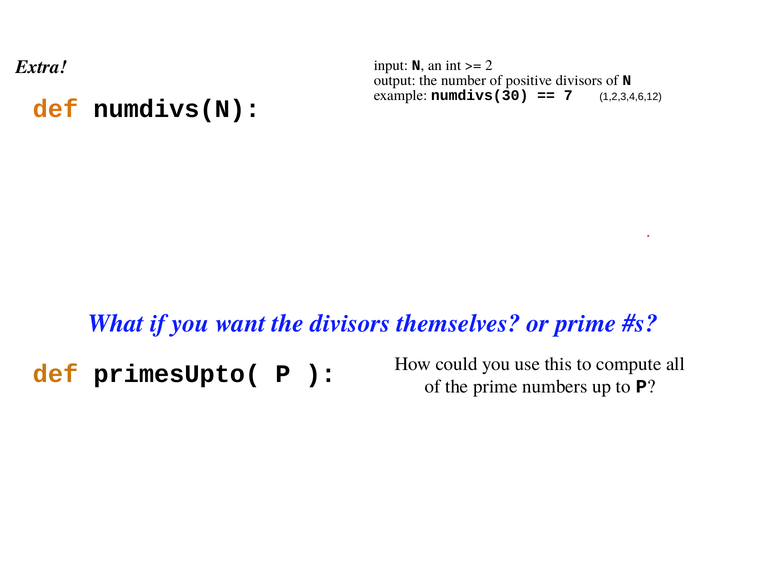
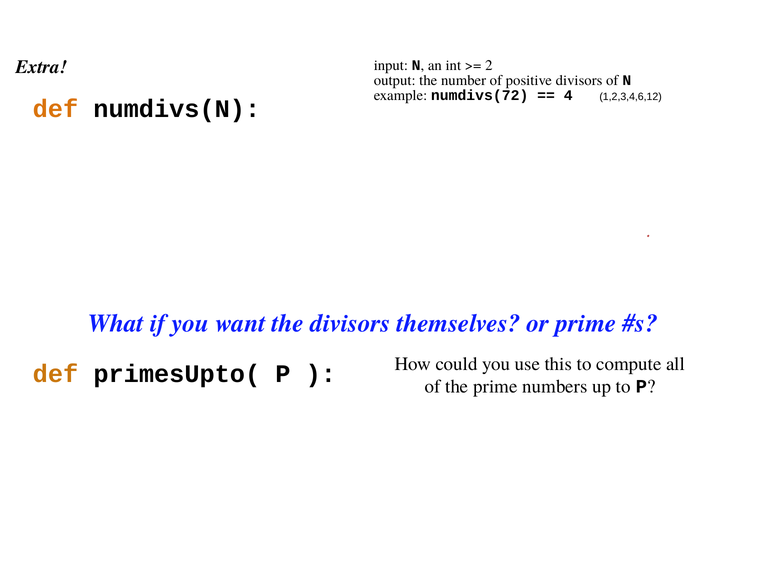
numdivs(30: numdivs(30 -> numdivs(72
7: 7 -> 4
